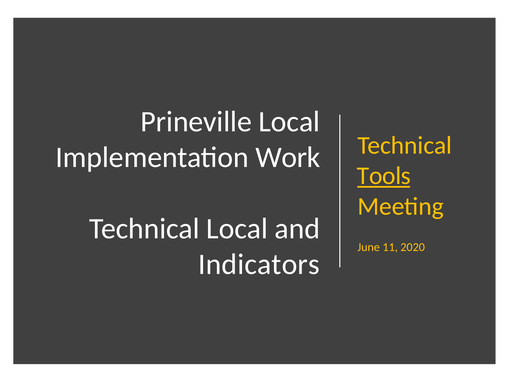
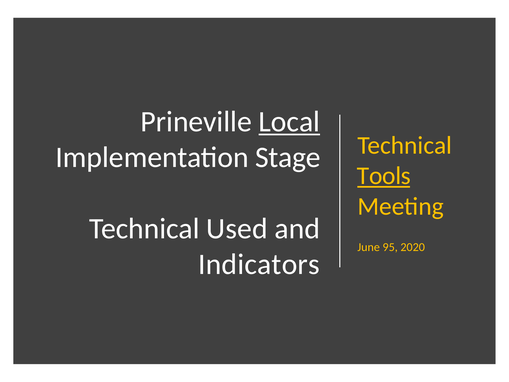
Local at (289, 122) underline: none -> present
Work: Work -> Stage
Technical Local: Local -> Used
11: 11 -> 95
